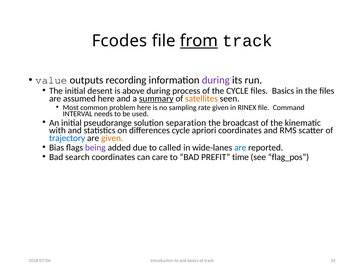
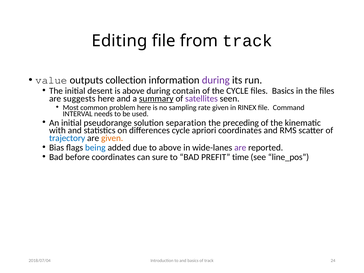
Fcodes: Fcodes -> Editing
from underline: present -> none
recording: recording -> collection
process: process -> contain
assumed: assumed -> suggests
satellites colour: orange -> purple
broadcast: broadcast -> preceding
being colour: purple -> blue
to called: called -> above
are at (240, 148) colour: blue -> purple
search: search -> before
care: care -> sure
flag_pos: flag_pos -> line_pos
